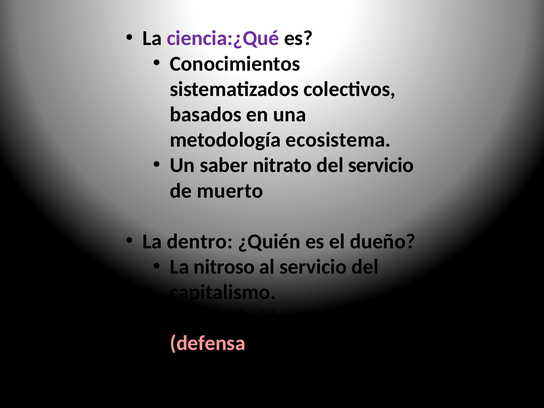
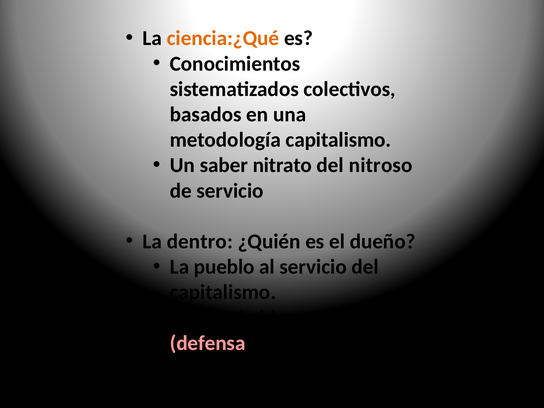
ciencia:¿Qué colour: purple -> orange
metodología ecosistema: ecosistema -> capitalismo
del servicio: servicio -> nitroso
de muerto: muerto -> servicio
La nitroso: nitroso -> pueblo
